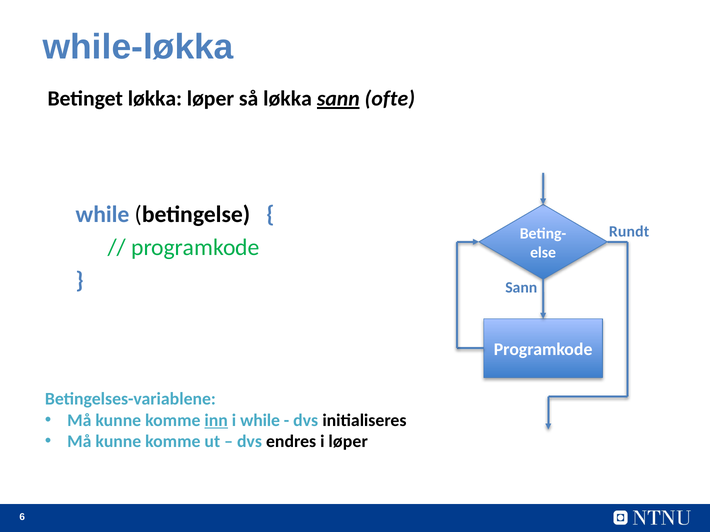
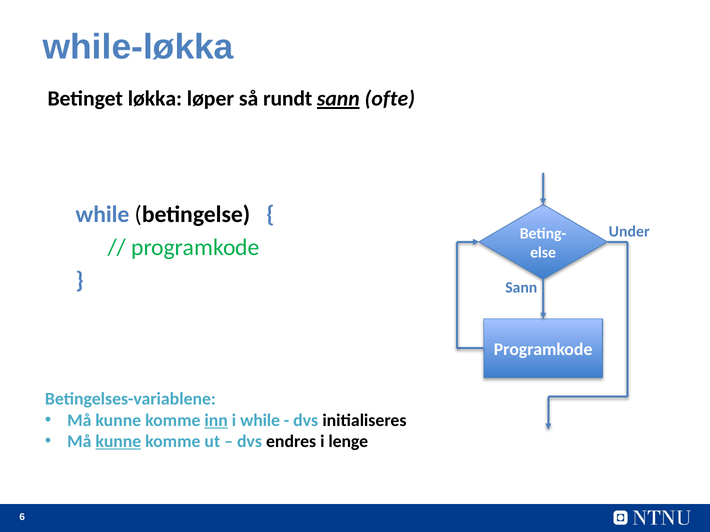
så løkka: løkka -> rundt
Rundt: Rundt -> Under
kunne at (118, 442) underline: none -> present
i løper: løper -> lenge
